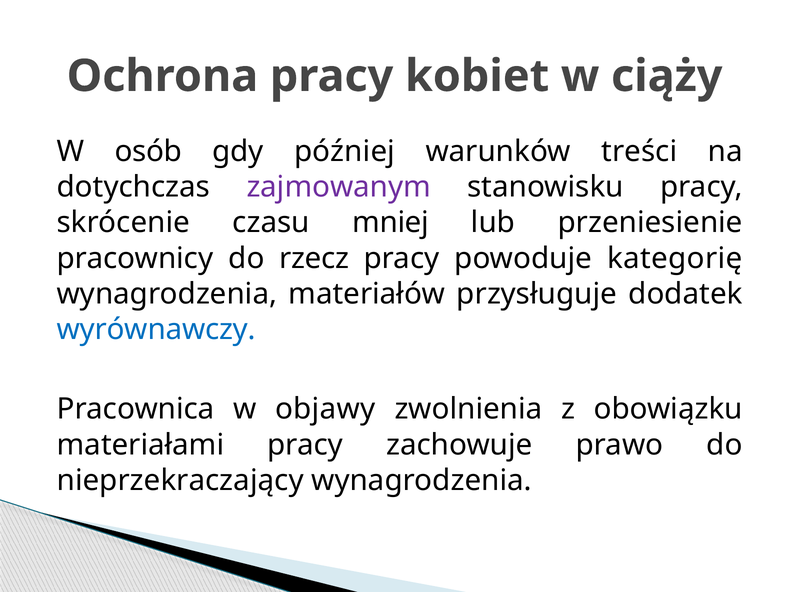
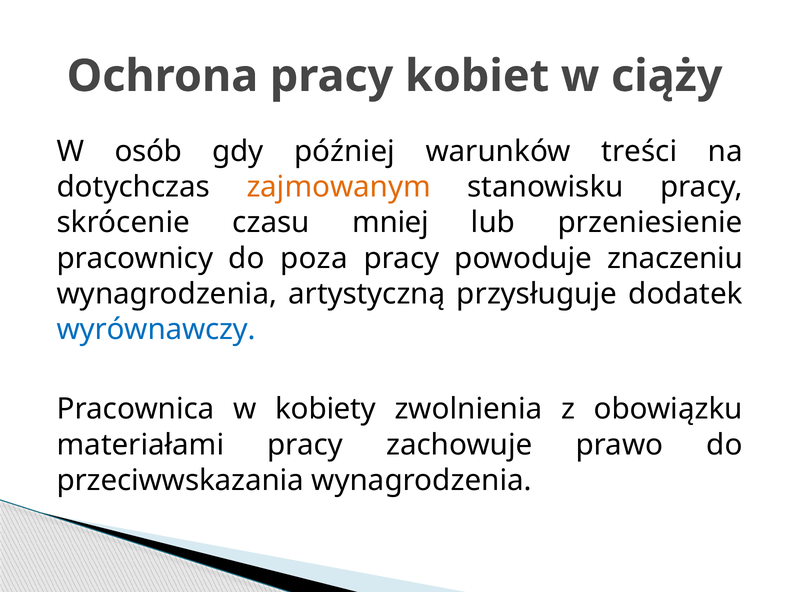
zajmowanym colour: purple -> orange
rzecz: rzecz -> poza
kategorię: kategorię -> znaczeniu
materiałów: materiałów -> artystyczną
objawy: objawy -> kobiety
nieprzekraczający: nieprzekraczający -> przeciwwskazania
